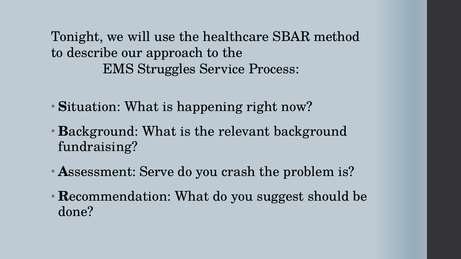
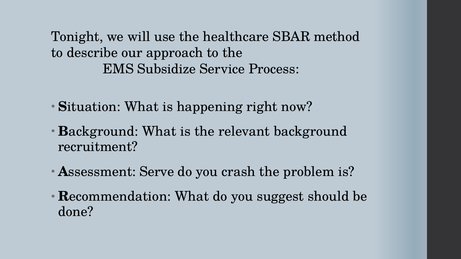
Struggles: Struggles -> Subsidize
fundraising: fundraising -> recruitment
